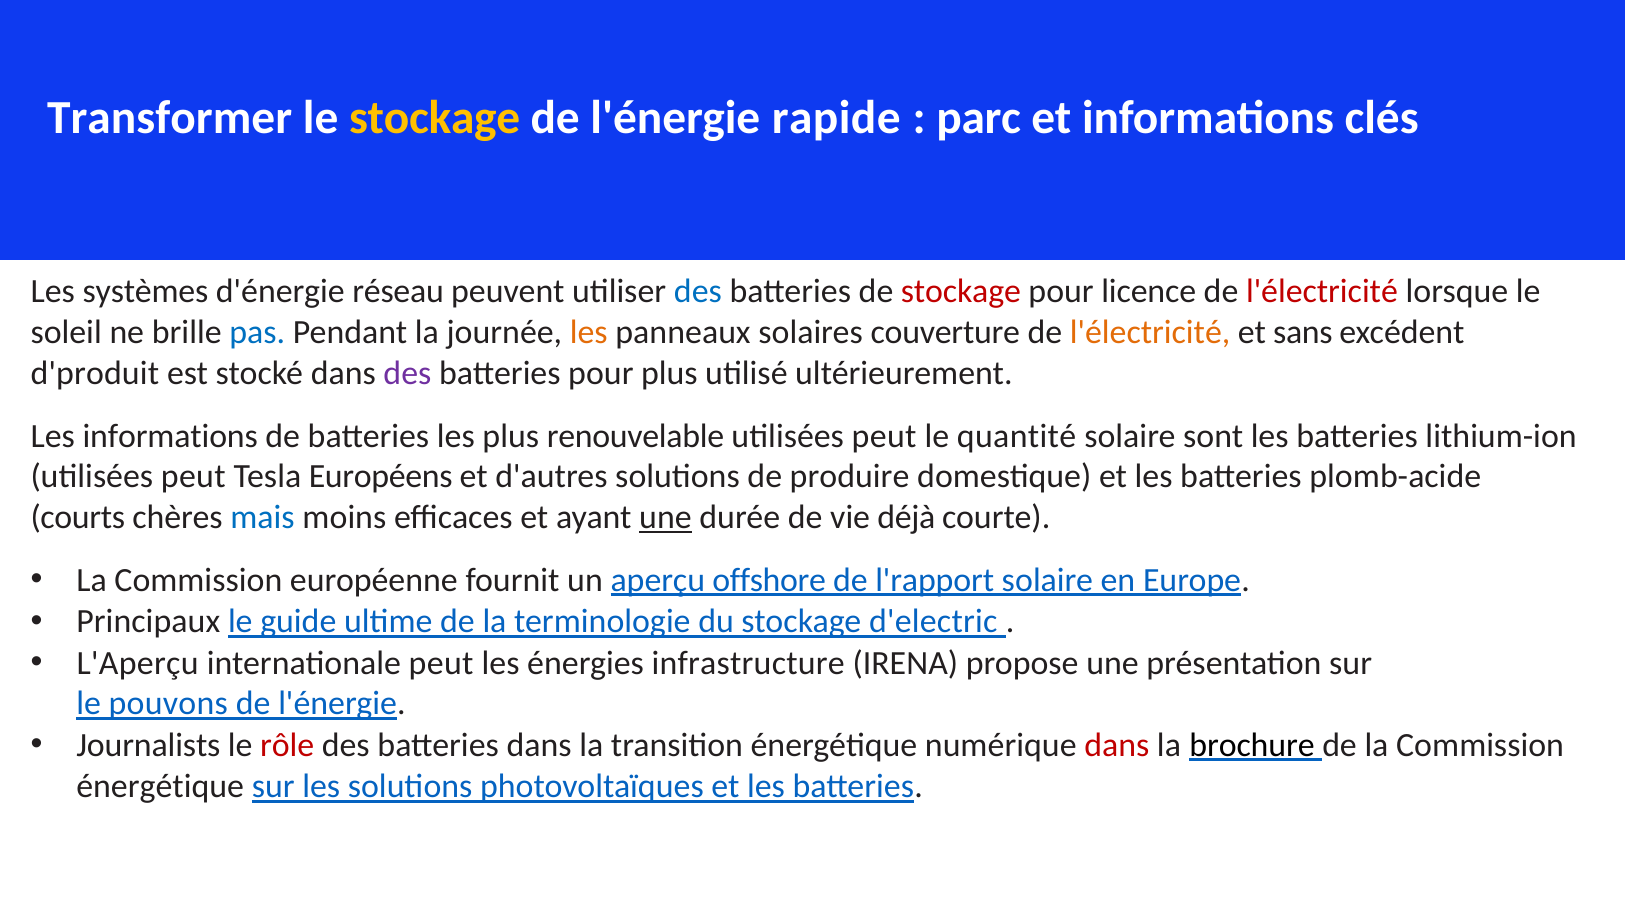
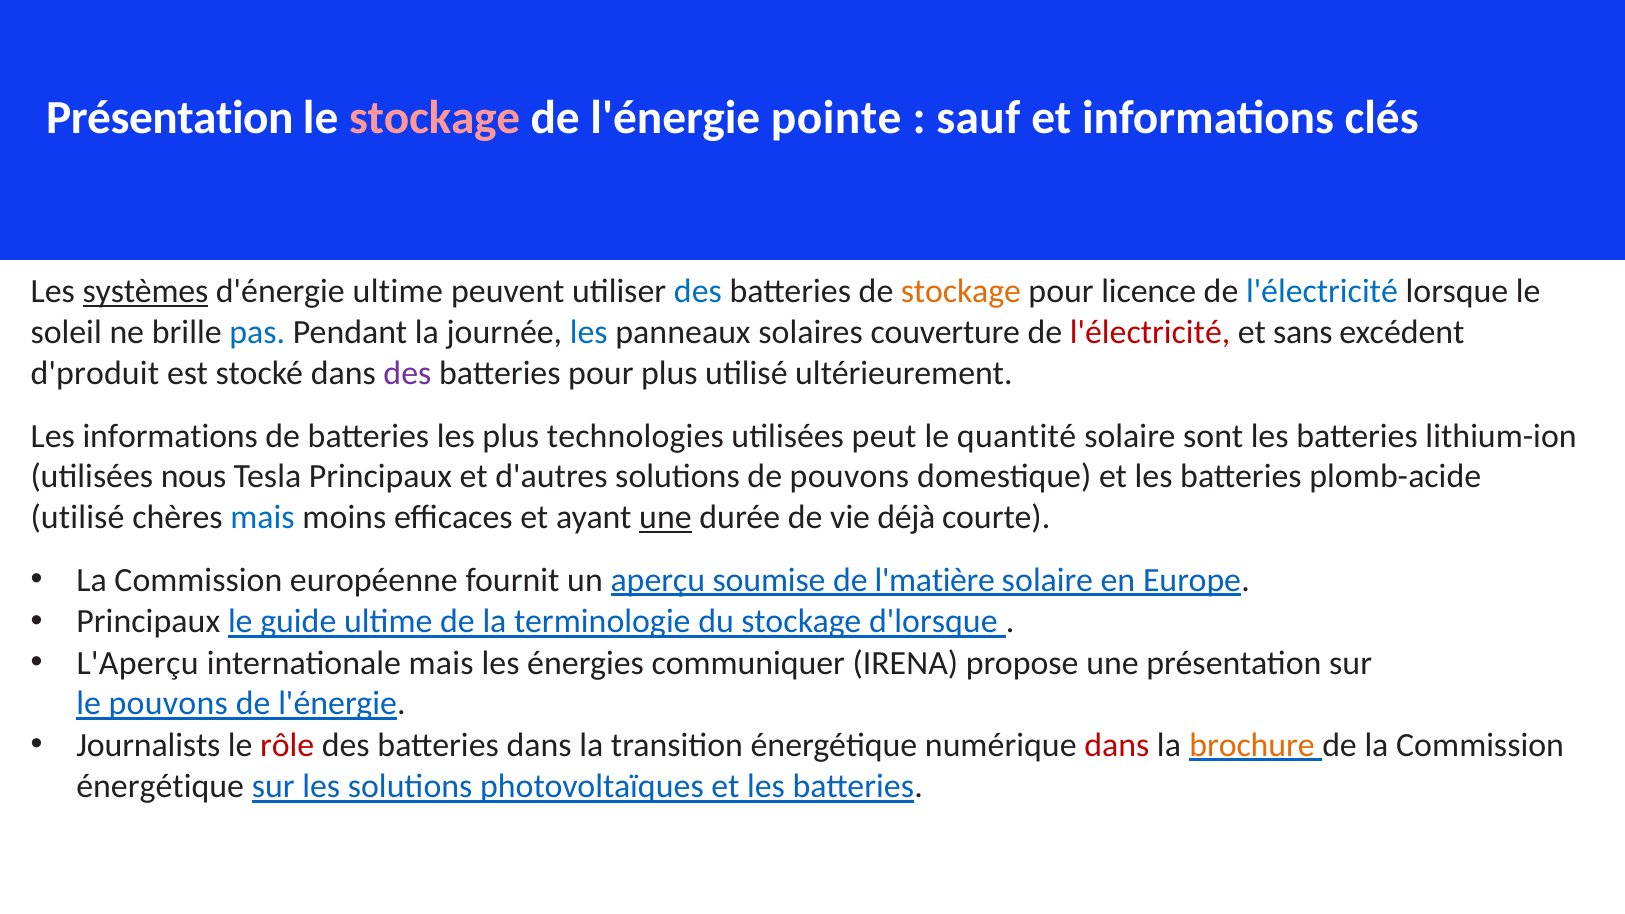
Transformer at (170, 118): Transformer -> Présentation
stockage at (435, 118) colour: yellow -> pink
rapide: rapide -> pointe
parc: parc -> sauf
systèmes underline: none -> present
d'énergie réseau: réseau -> ultime
stockage at (961, 292) colour: red -> orange
l'électricité at (1322, 292) colour: red -> blue
les at (589, 332) colour: orange -> blue
l'électricité at (1150, 332) colour: orange -> red
renouvelable: renouvelable -> technologies
peut at (193, 477): peut -> nous
Tesla Européens: Européens -> Principaux
de produire: produire -> pouvons
courts at (78, 517): courts -> utilisé
offshore: offshore -> soumise
l'rapport: l'rapport -> l'matière
d'electric: d'electric -> d'lorsque
internationale peut: peut -> mais
infrastructure: infrastructure -> communiquer
brochure colour: black -> orange
